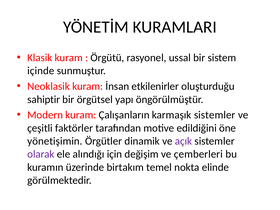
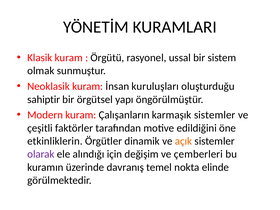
içinde: içinde -> olmak
etkilenirler: etkilenirler -> kuruluşları
yönetişimin: yönetişimin -> etkinliklerin
açık colour: purple -> orange
birtakım: birtakım -> davranış
